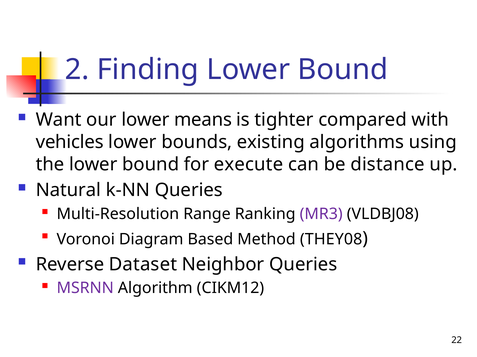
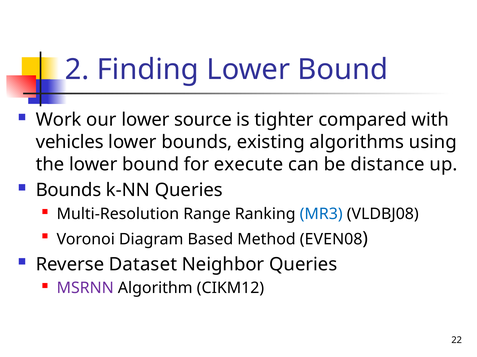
Want: Want -> Work
means: means -> source
Natural at (68, 191): Natural -> Bounds
MR3 colour: purple -> blue
THEY08: THEY08 -> EVEN08
